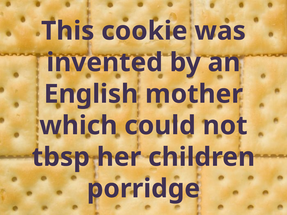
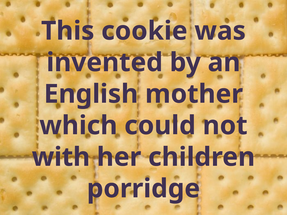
tbsp: tbsp -> with
